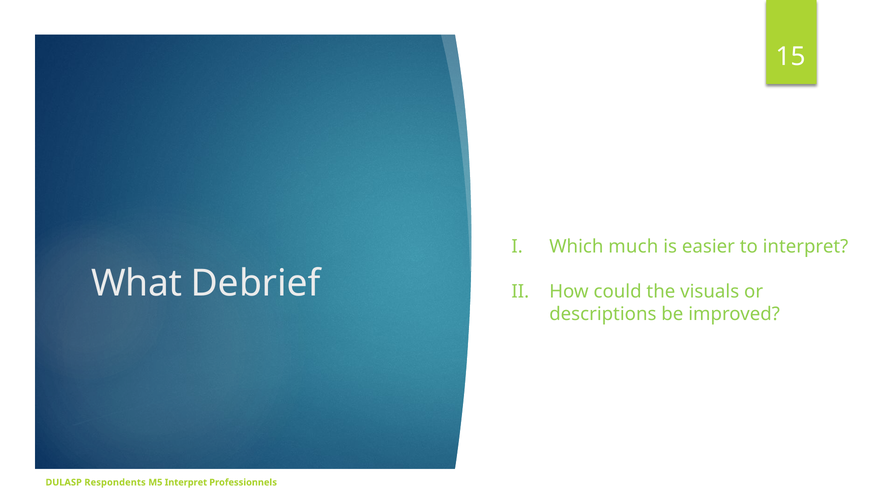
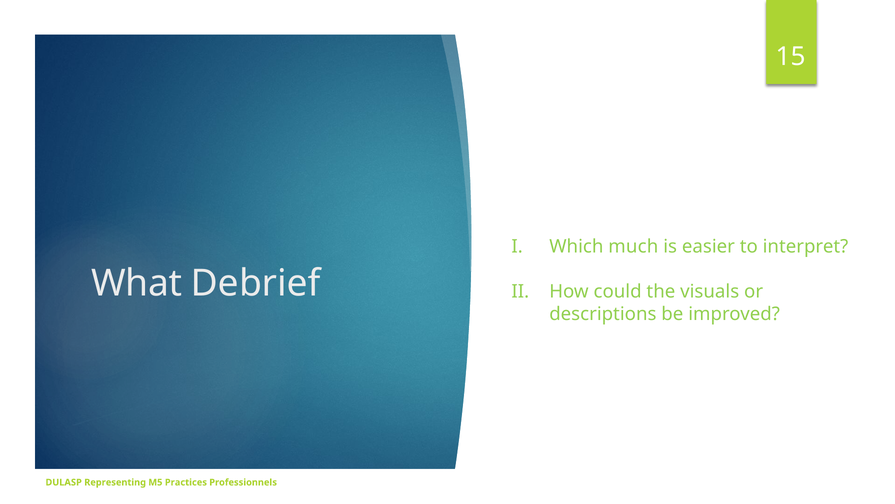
Respondents: Respondents -> Representing
M5 Interpret: Interpret -> Practices
